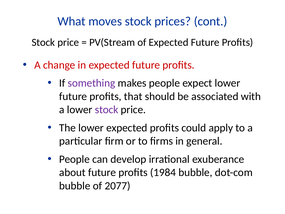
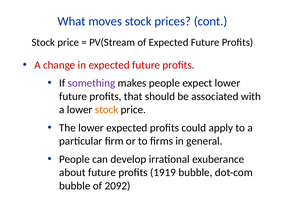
stock at (107, 110) colour: purple -> orange
1984: 1984 -> 1919
2077: 2077 -> 2092
